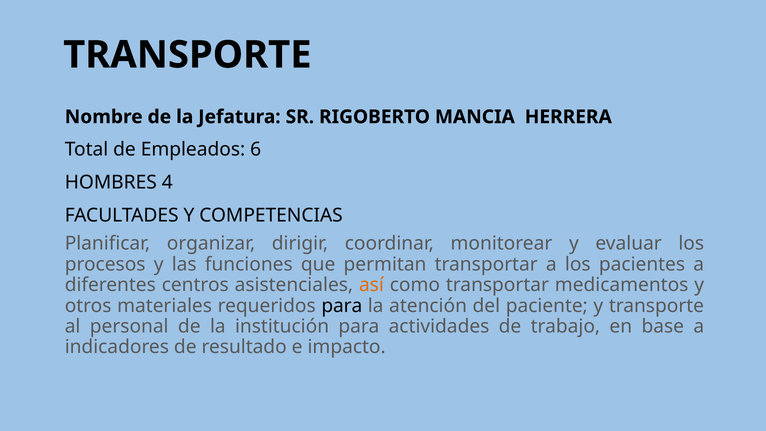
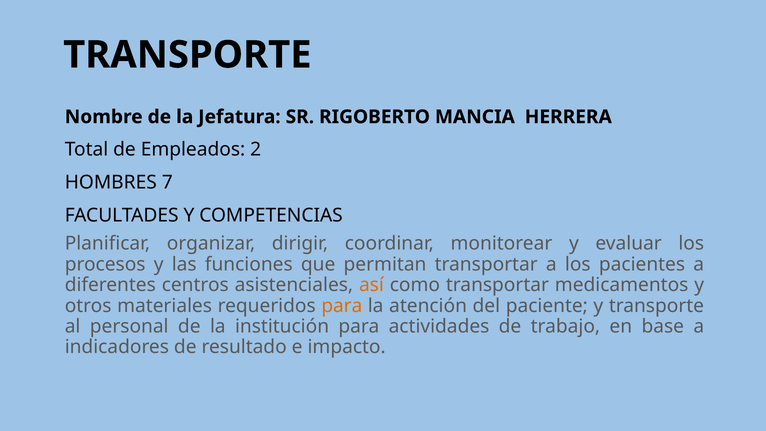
6: 6 -> 2
4: 4 -> 7
para at (342, 306) colour: black -> orange
